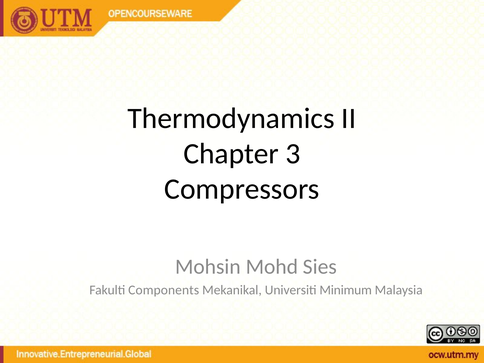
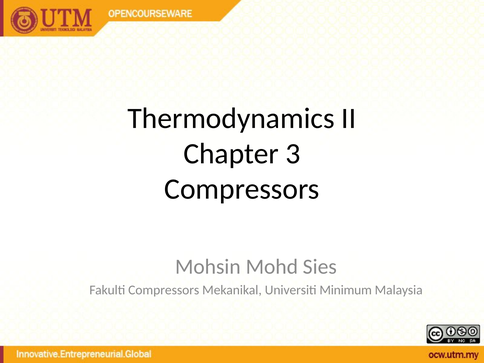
Fakulti Components: Components -> Compressors
